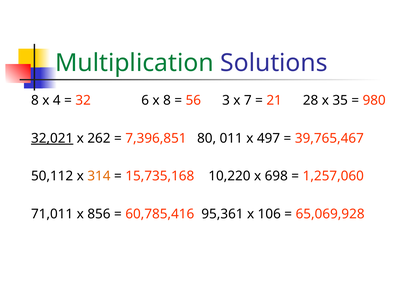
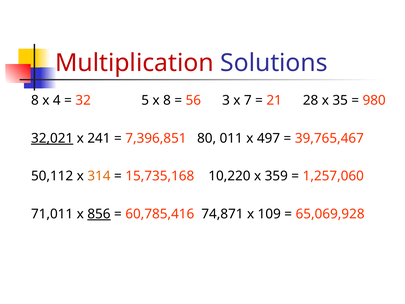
Multiplication colour: green -> red
6: 6 -> 5
262: 262 -> 241
698: 698 -> 359
856 underline: none -> present
95,361: 95,361 -> 74,871
106: 106 -> 109
